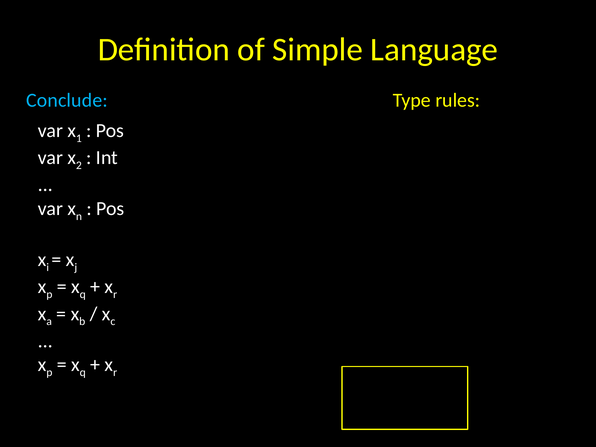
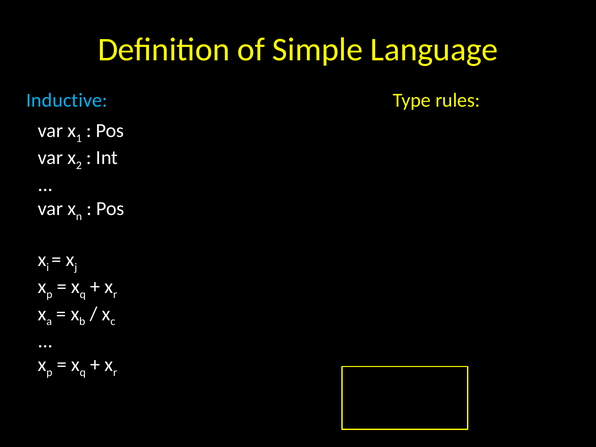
Conclude: Conclude -> Inductive
